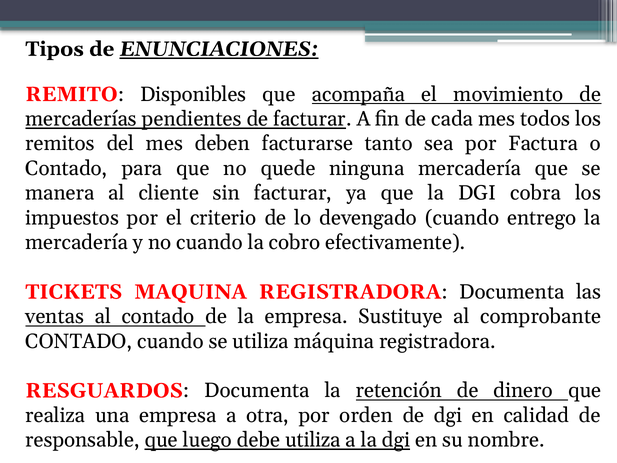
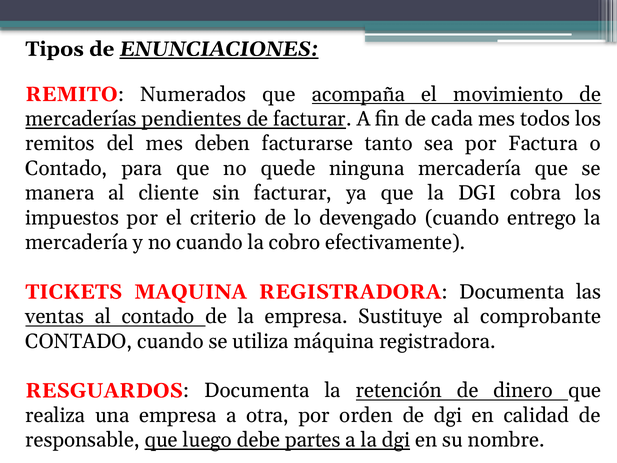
Disponibles: Disponibles -> Numerados
debe utiliza: utiliza -> partes
